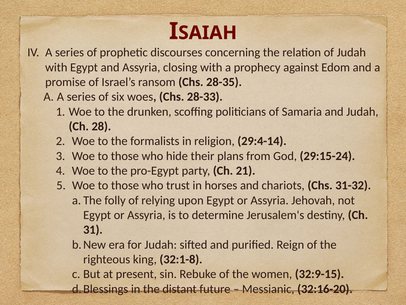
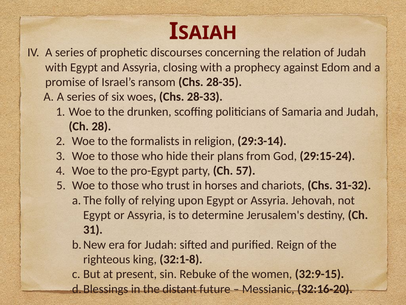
29:4-14: 29:4-14 -> 29:3-14
21: 21 -> 57
